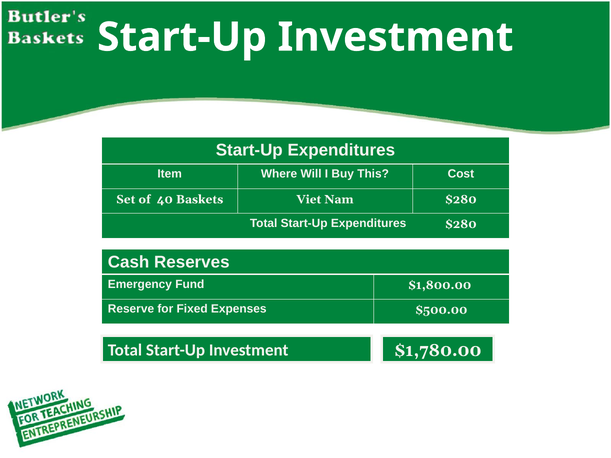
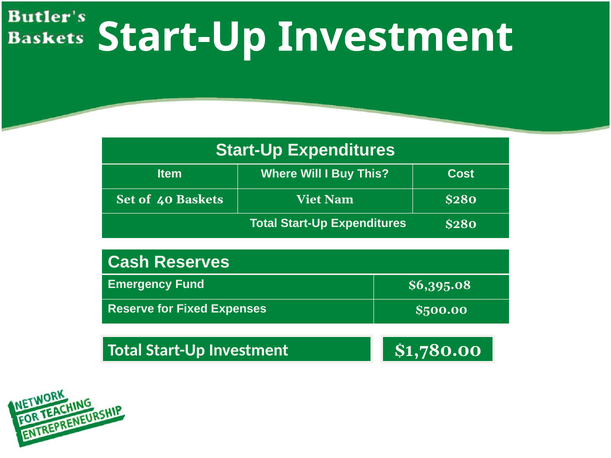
$1,800.00: $1,800.00 -> $6,395.08
